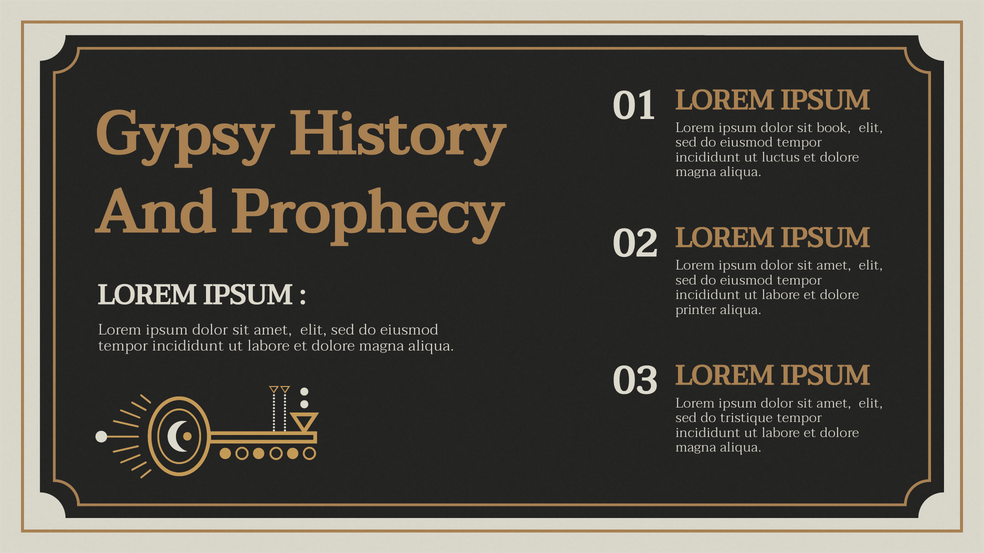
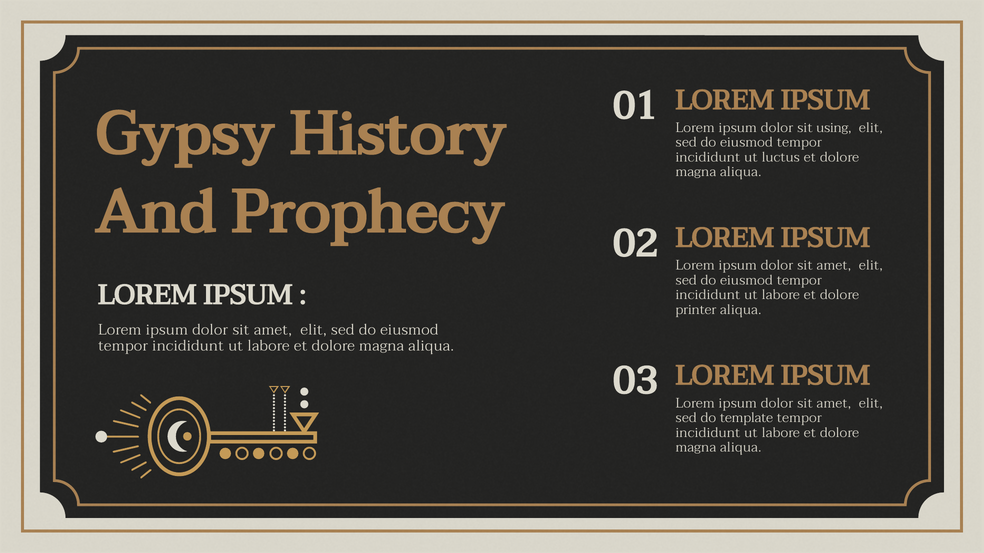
book: book -> using
tristique: tristique -> template
